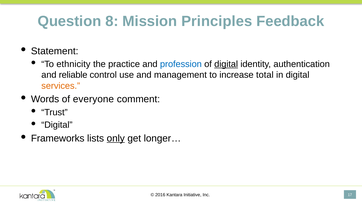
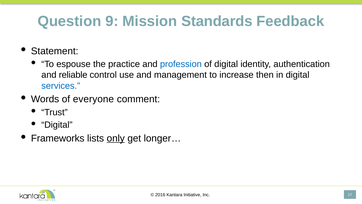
8: 8 -> 9
Principles: Principles -> Standards
ethnicity: ethnicity -> espouse
digital at (226, 64) underline: present -> none
total: total -> then
services colour: orange -> blue
